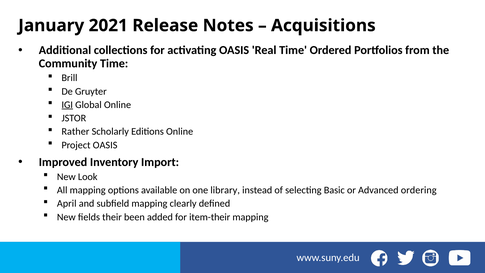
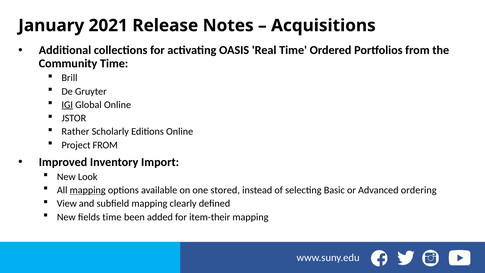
Project OASIS: OASIS -> FROM
mapping at (88, 190) underline: none -> present
library: library -> stored
April: April -> View
fields their: their -> time
